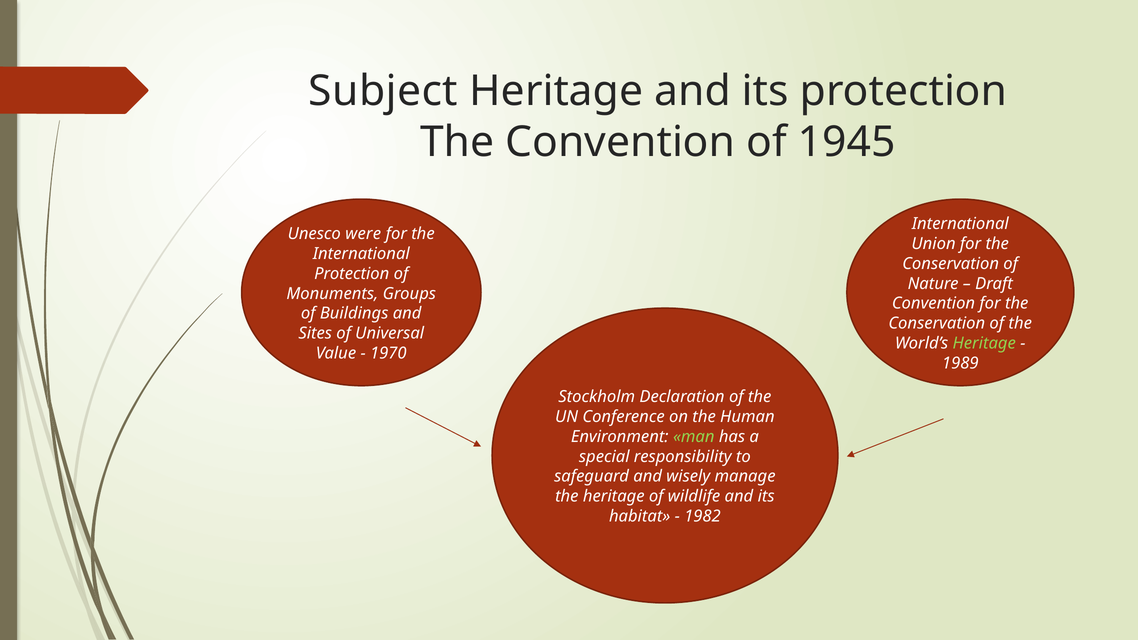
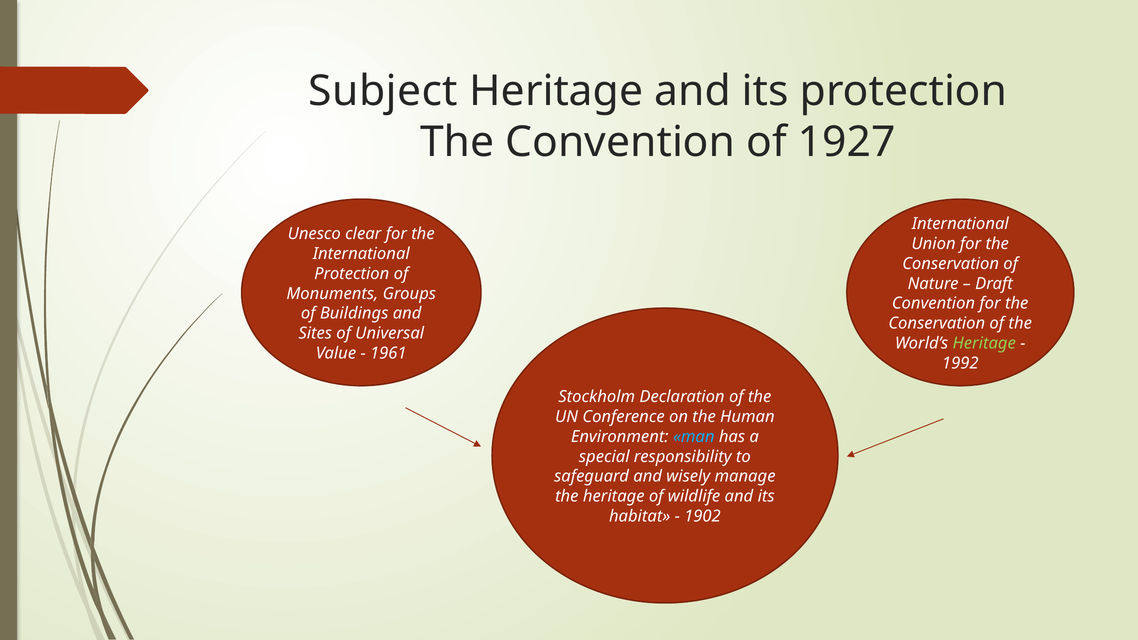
1945: 1945 -> 1927
were: were -> clear
1970: 1970 -> 1961
1989: 1989 -> 1992
man colour: light green -> light blue
1982: 1982 -> 1902
